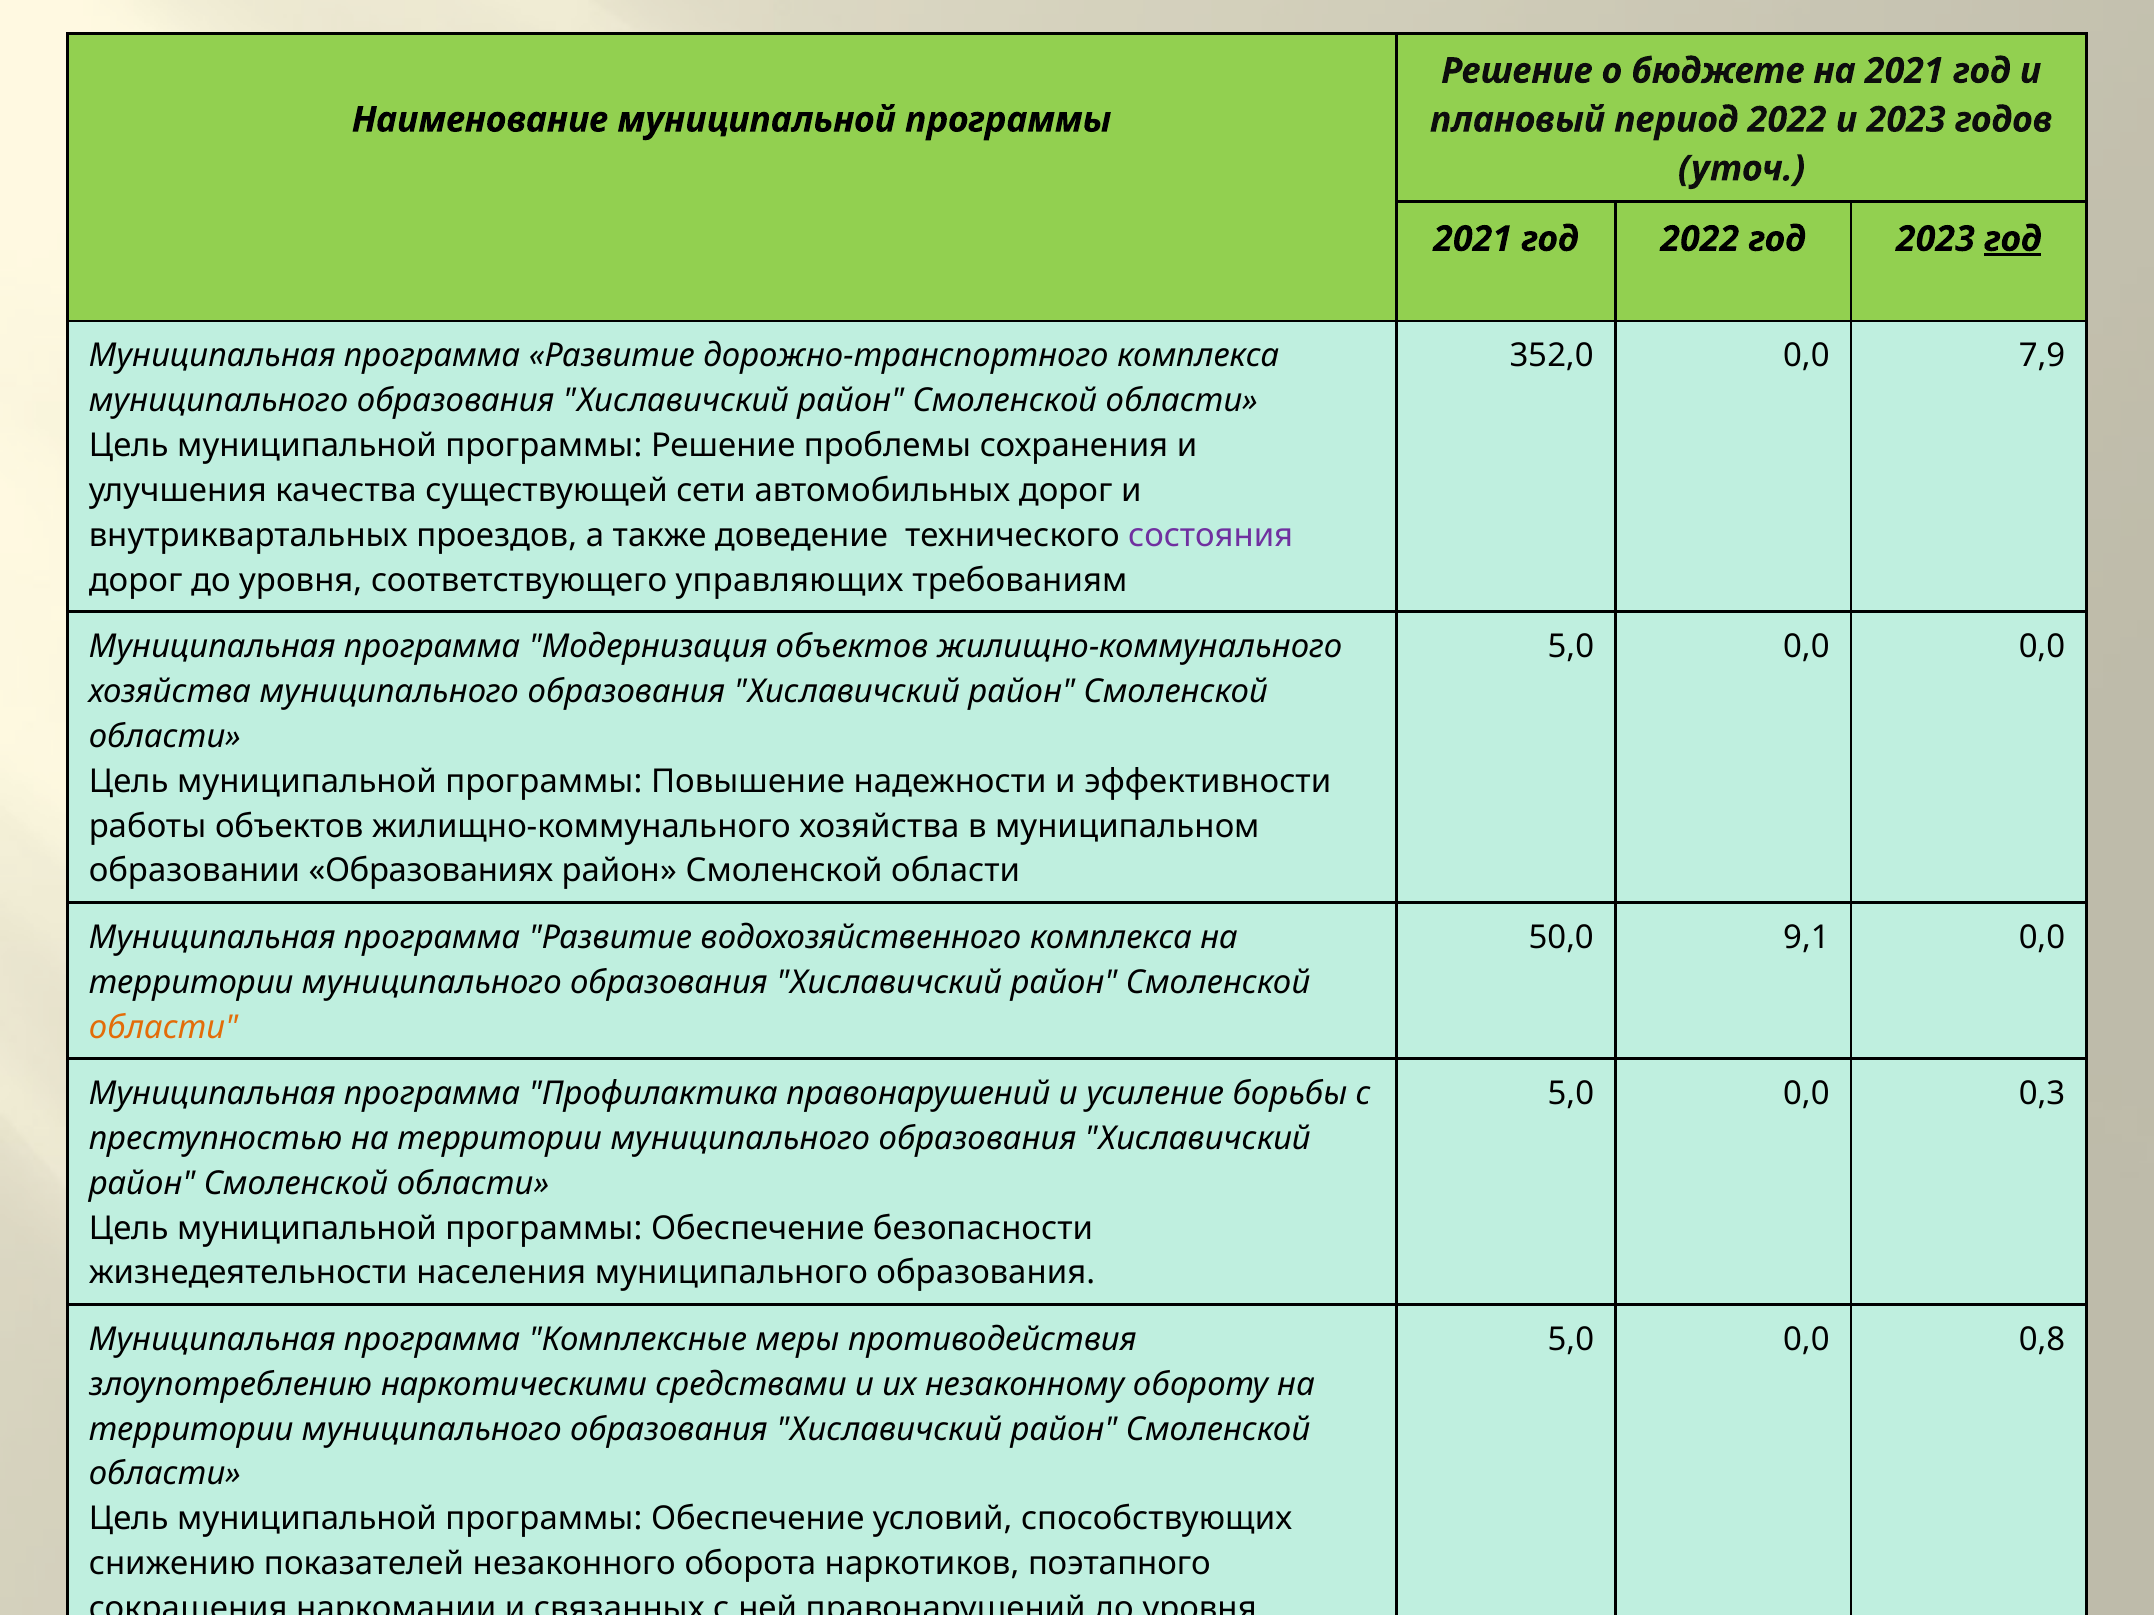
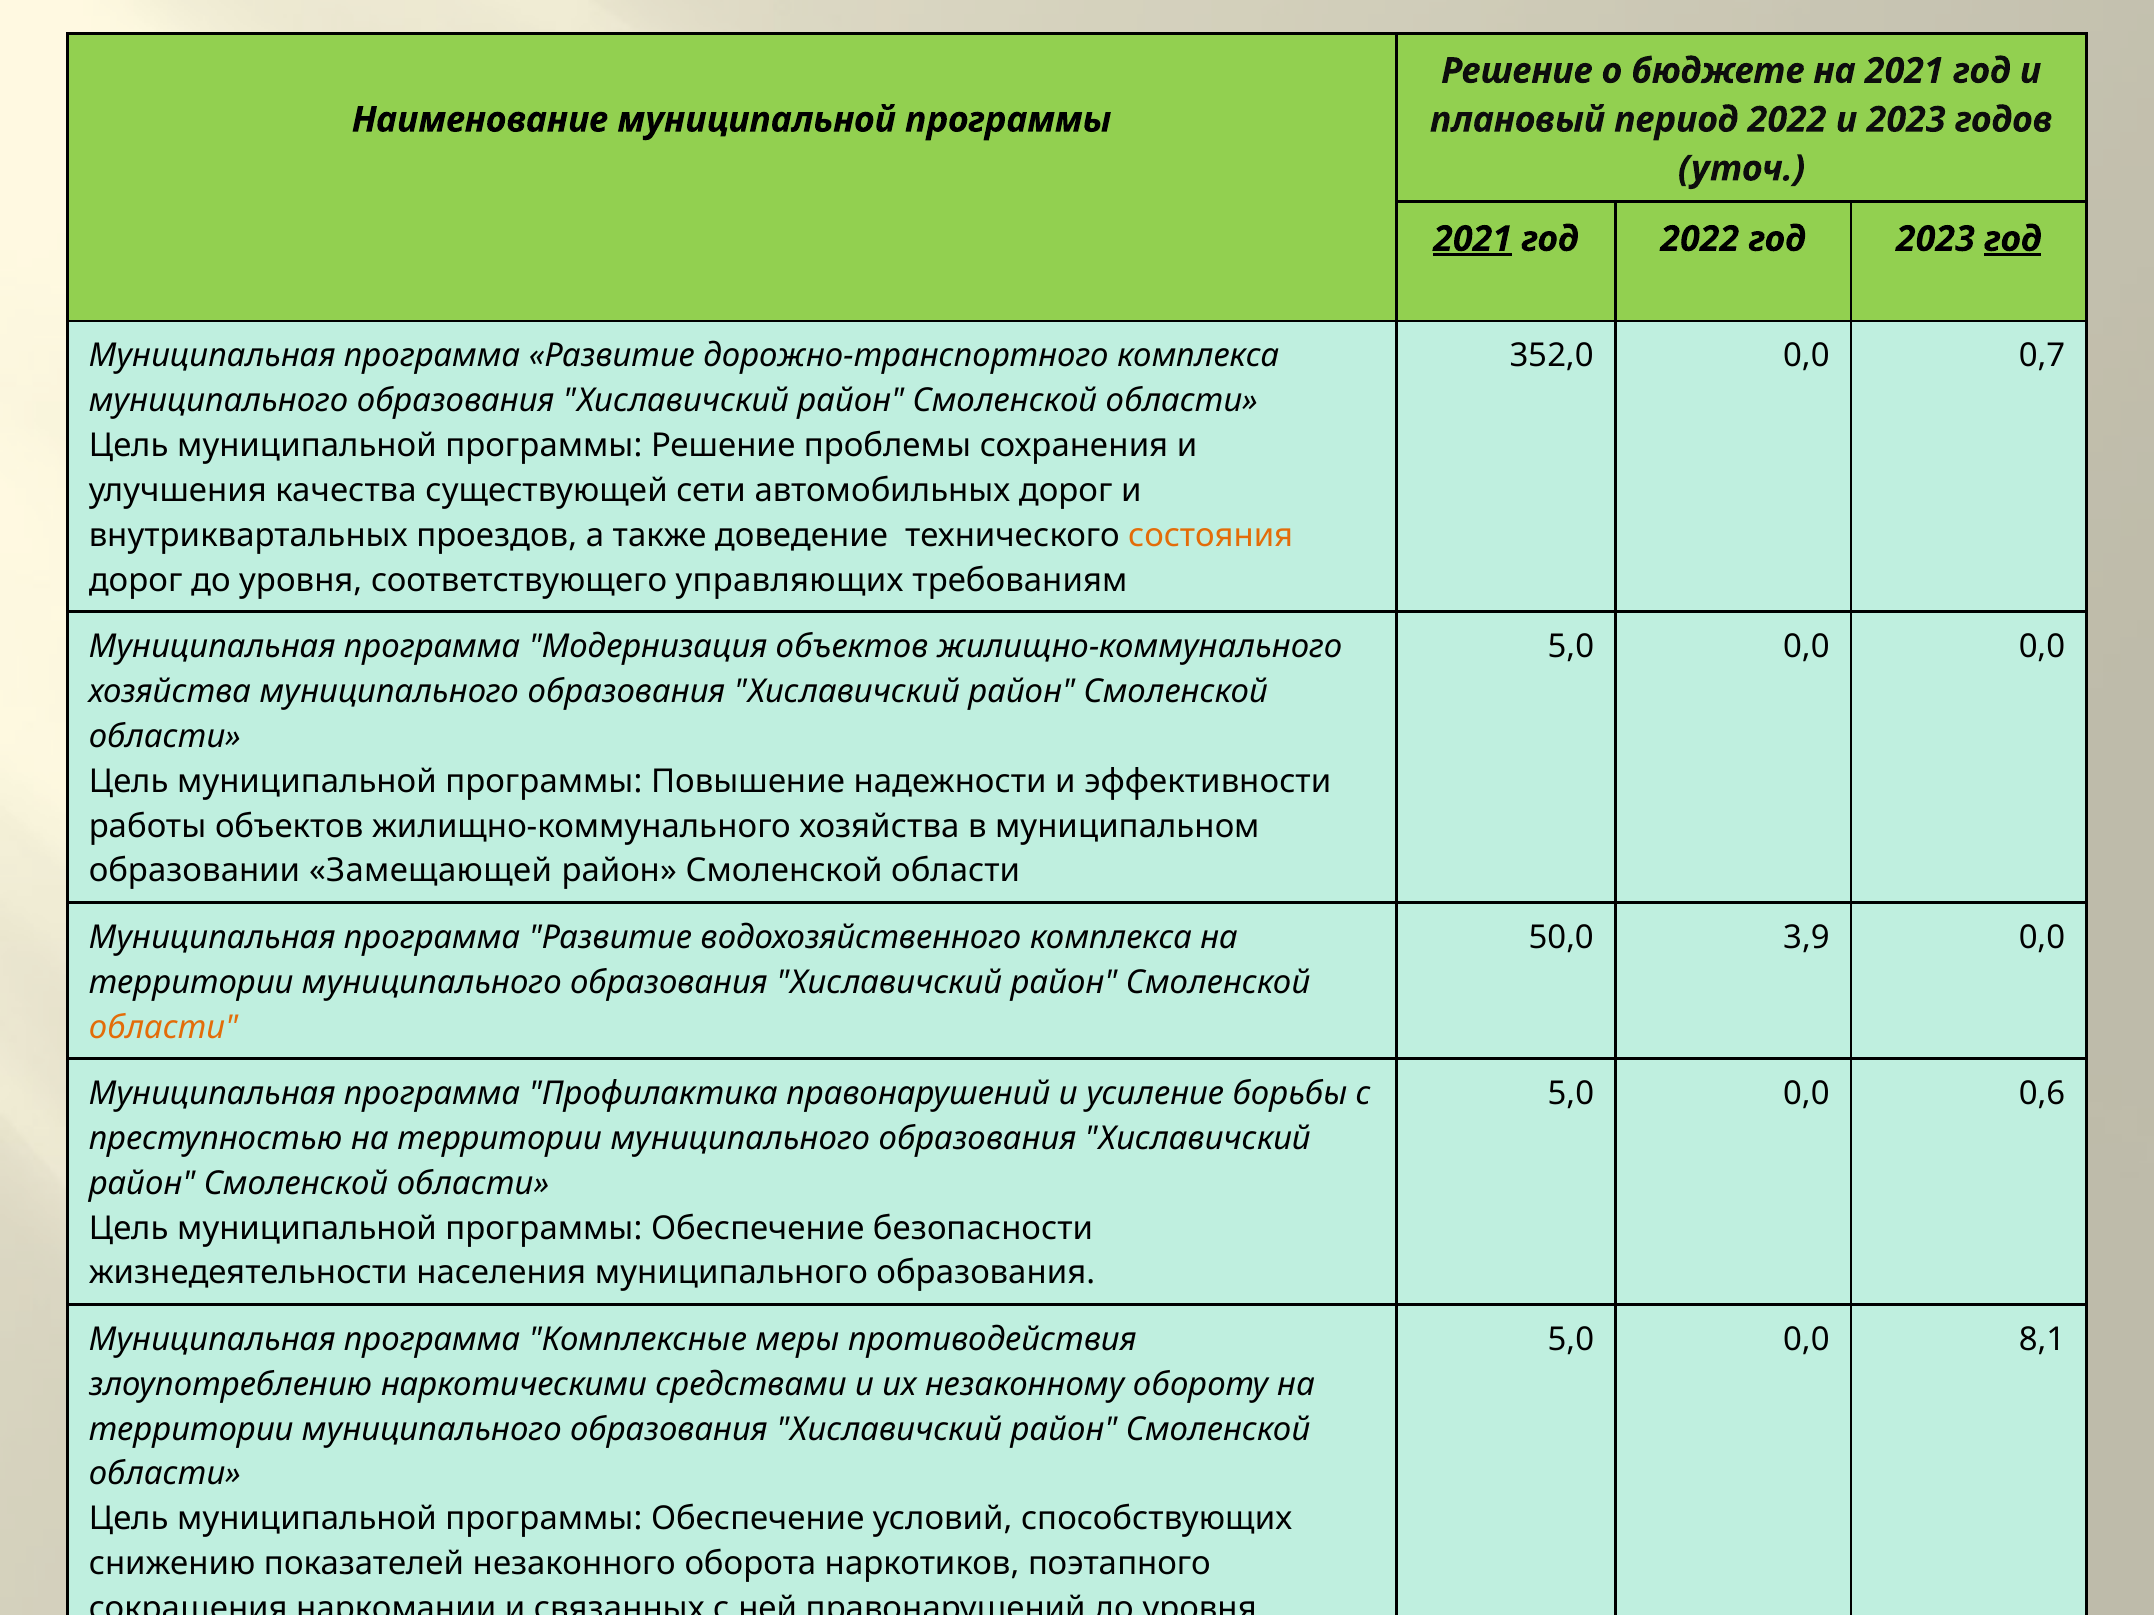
2021 at (1473, 239) underline: none -> present
7,9: 7,9 -> 0,7
состояния colour: purple -> orange
Образованиях: Образованиях -> Замещающей
9,1: 9,1 -> 3,9
0,3: 0,3 -> 0,6
0,8: 0,8 -> 8,1
